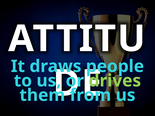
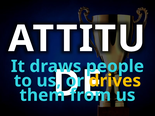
drives colour: light green -> yellow
